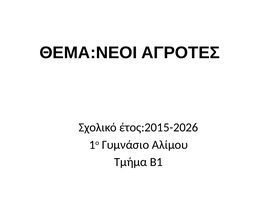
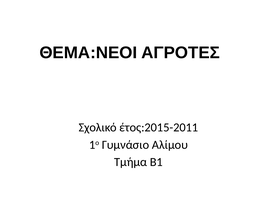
έτος:2015-2026: έτος:2015-2026 -> έτος:2015-2011
